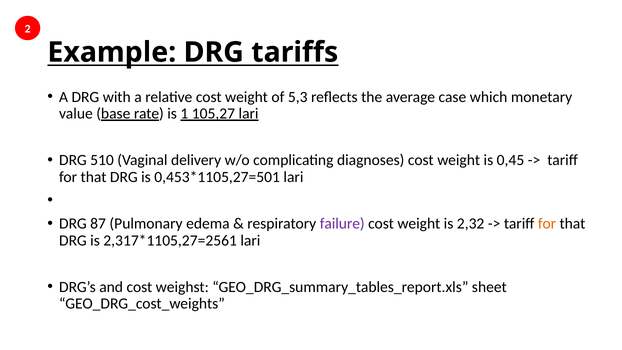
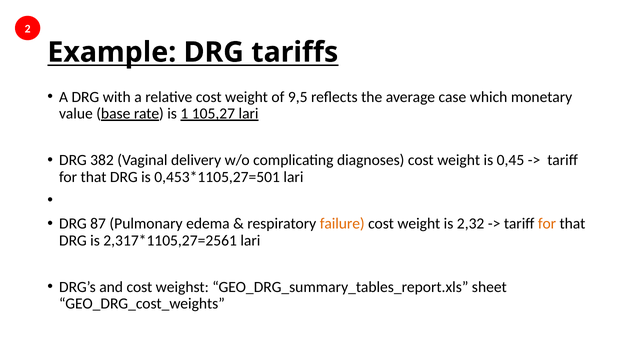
5,3: 5,3 -> 9,5
510: 510 -> 382
failure colour: purple -> orange
